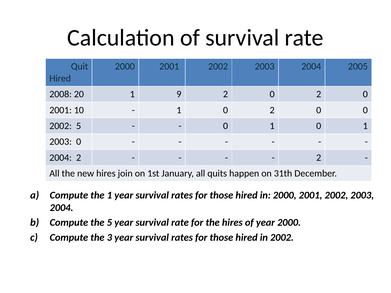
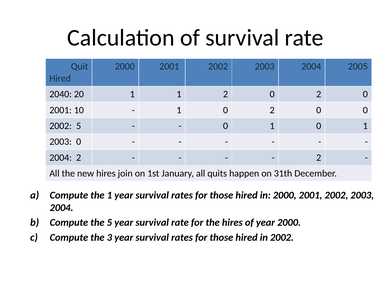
2008: 2008 -> 2040
1 9: 9 -> 1
